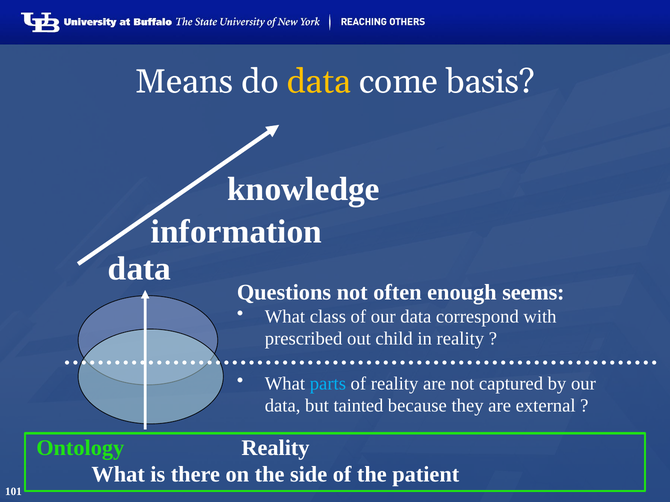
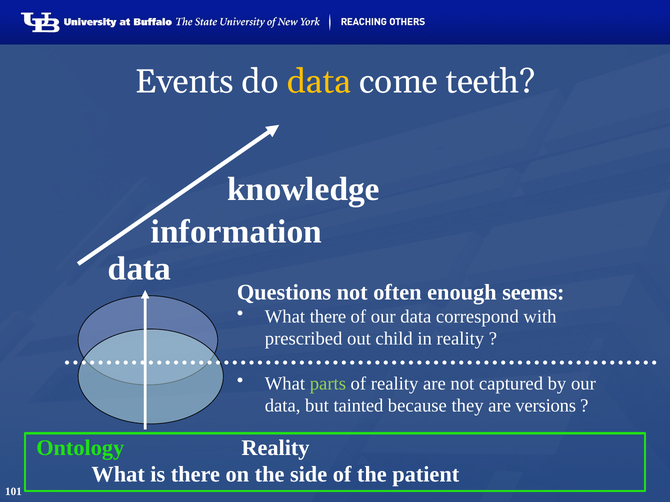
Means: Means -> Events
basis: basis -> teeth
What class: class -> there
parts colour: light blue -> light green
external: external -> versions
